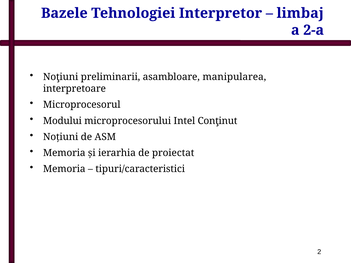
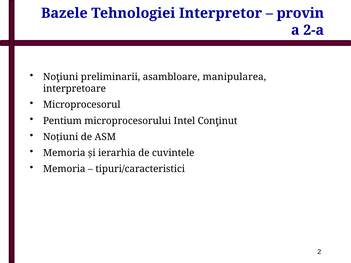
limbaj: limbaj -> provin
Modului: Modului -> Pentium
proiectat: proiectat -> cuvintele
